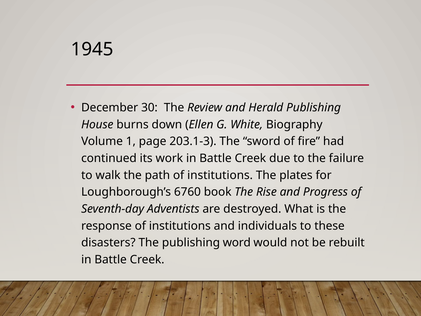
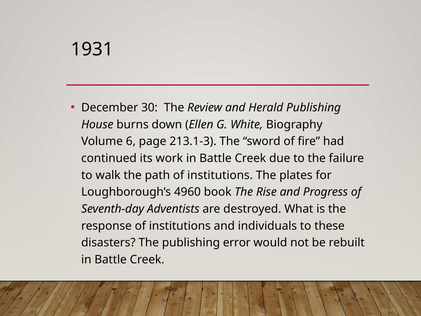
1945: 1945 -> 1931
1: 1 -> 6
203.1-3: 203.1-3 -> 213.1-3
6760: 6760 -> 4960
word: word -> error
